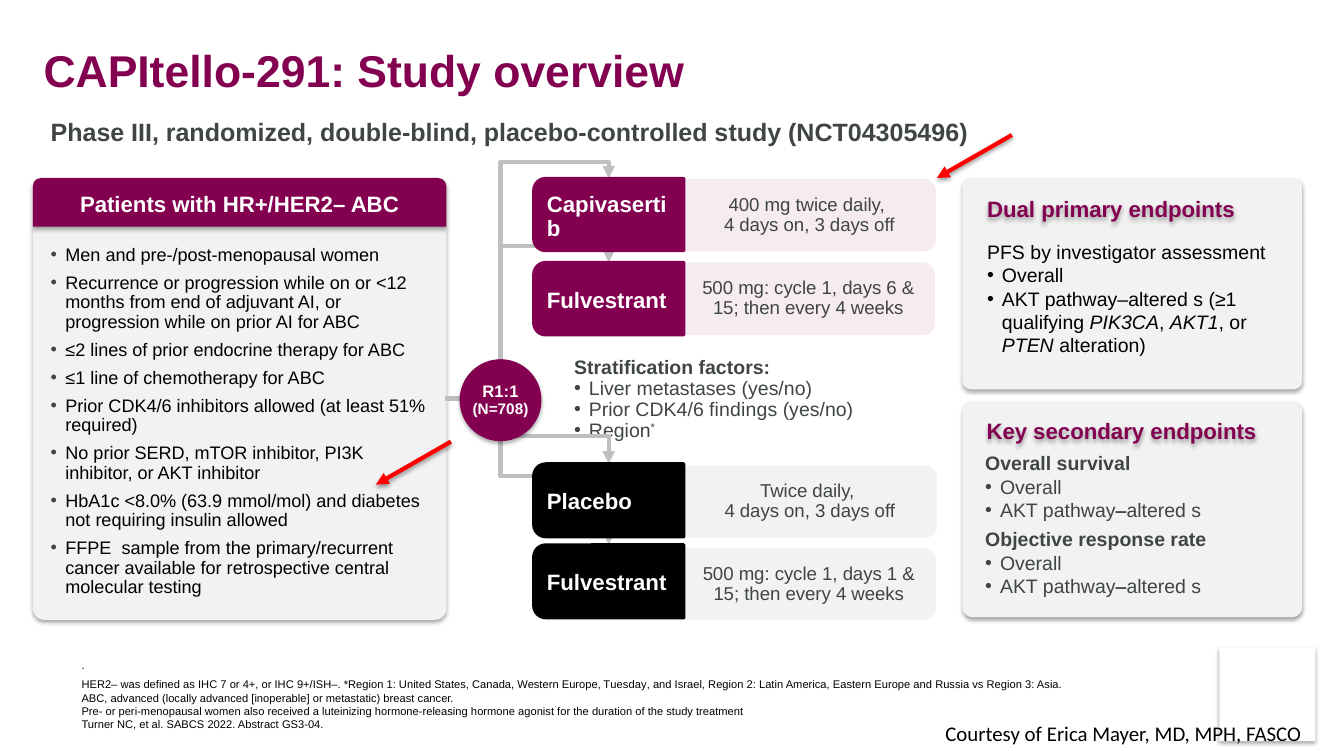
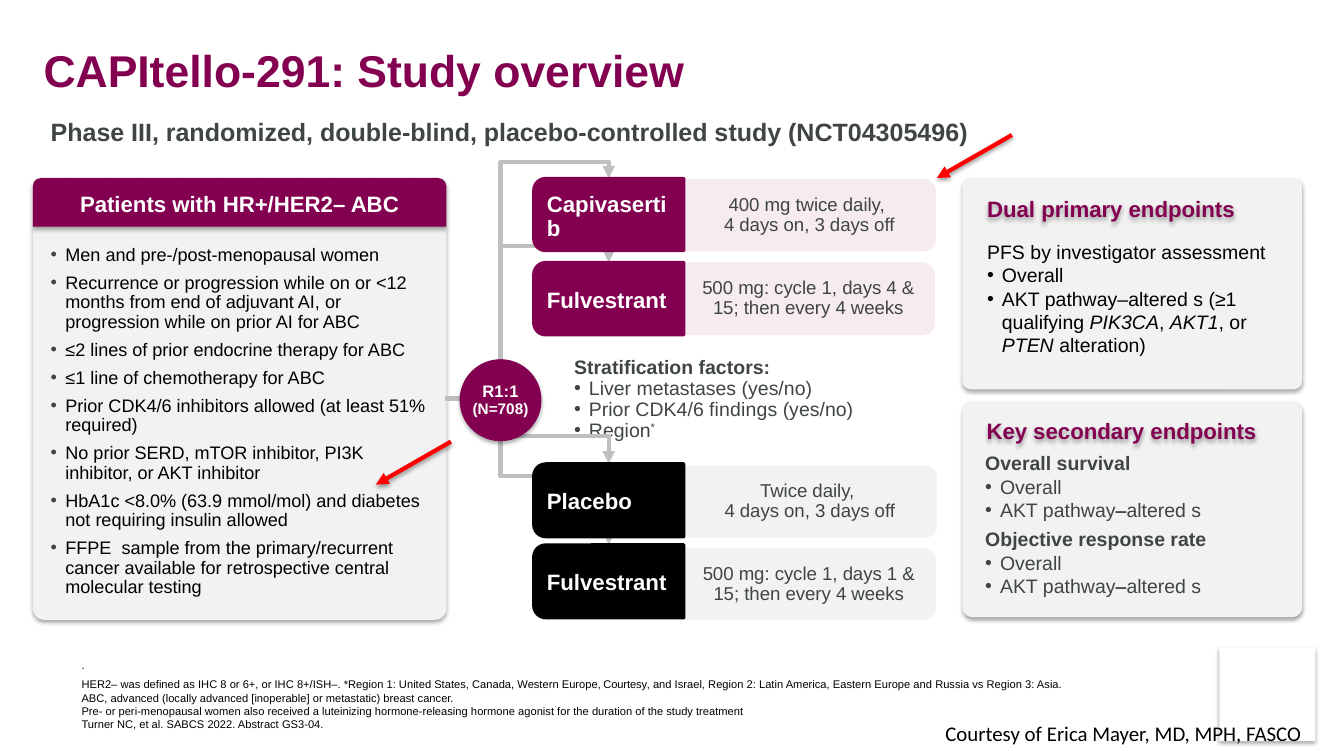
days 6: 6 -> 4
7: 7 -> 8
4+: 4+ -> 6+
9+/ISH–: 9+/ISH– -> 8+/ISH–
Europe Tuesday: Tuesday -> Courtesy
